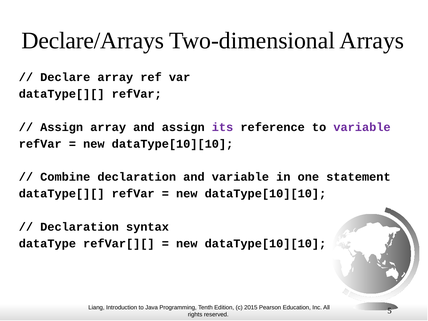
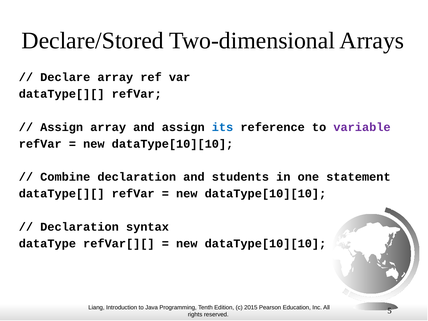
Declare/Arrays: Declare/Arrays -> Declare/Stored
its colour: purple -> blue
and variable: variable -> students
